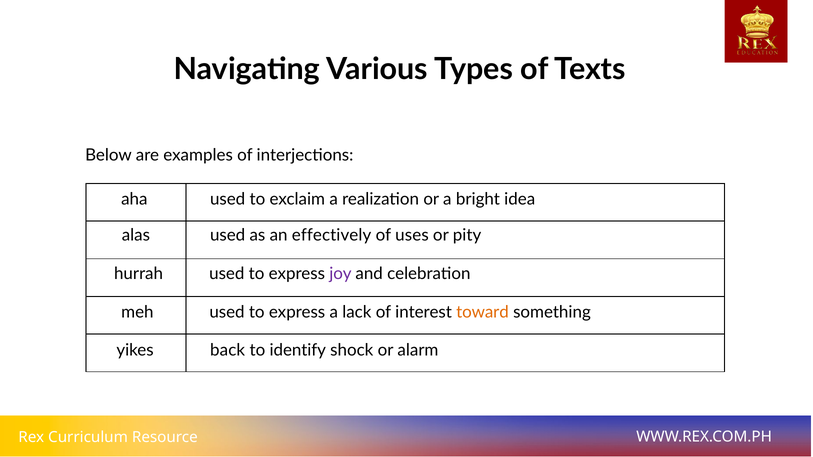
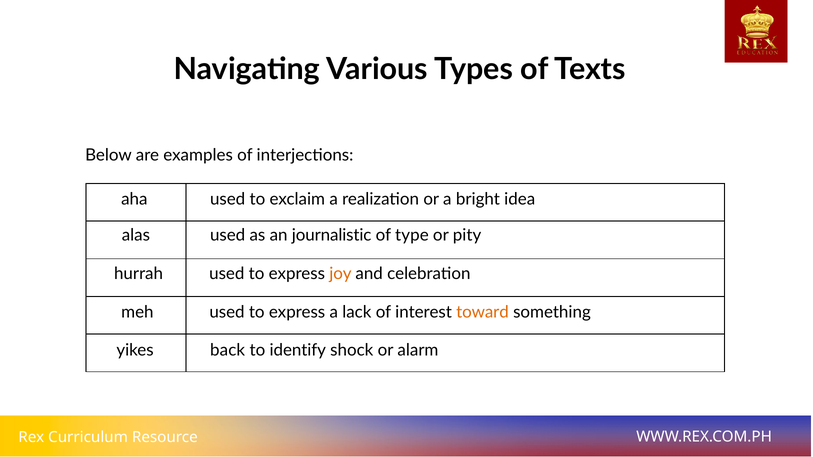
effectively: effectively -> journalistic
uses: uses -> type
joy colour: purple -> orange
